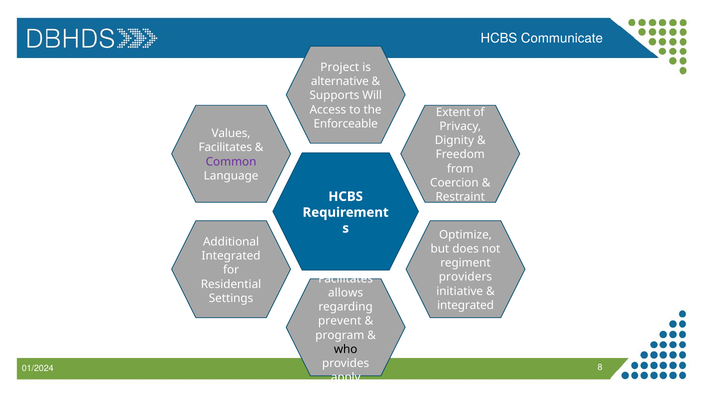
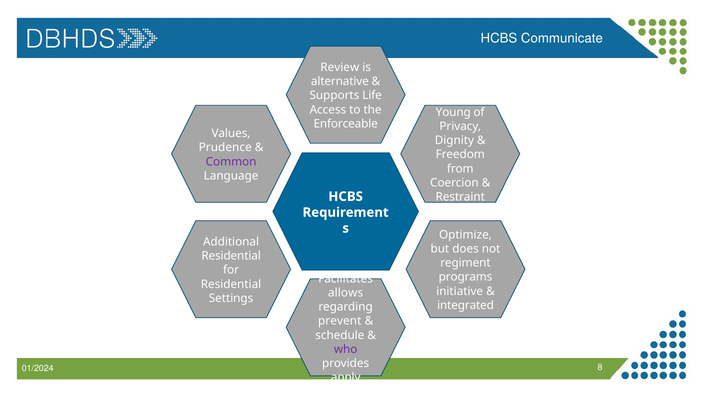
Project: Project -> Review
Will: Will -> Life
Extent: Extent -> Young
Facilitates at (225, 147): Facilitates -> Prudence
Integrated at (231, 256): Integrated -> Residential
providers: providers -> programs
program: program -> schedule
who colour: black -> purple
